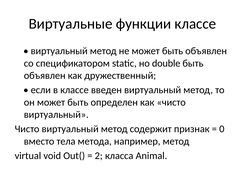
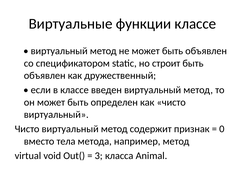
double: double -> строит
2: 2 -> 3
